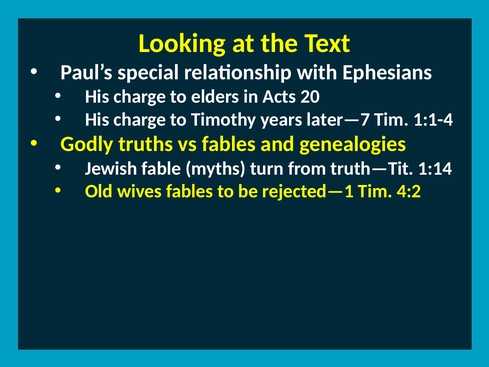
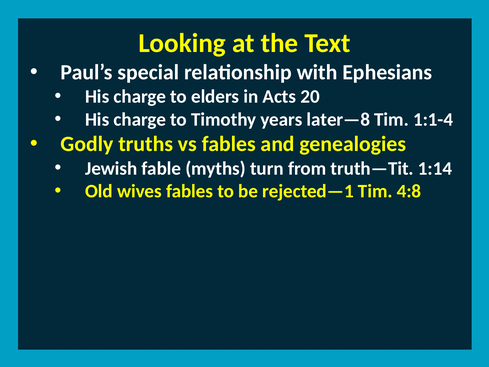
later—7: later—7 -> later—8
4:2: 4:2 -> 4:8
